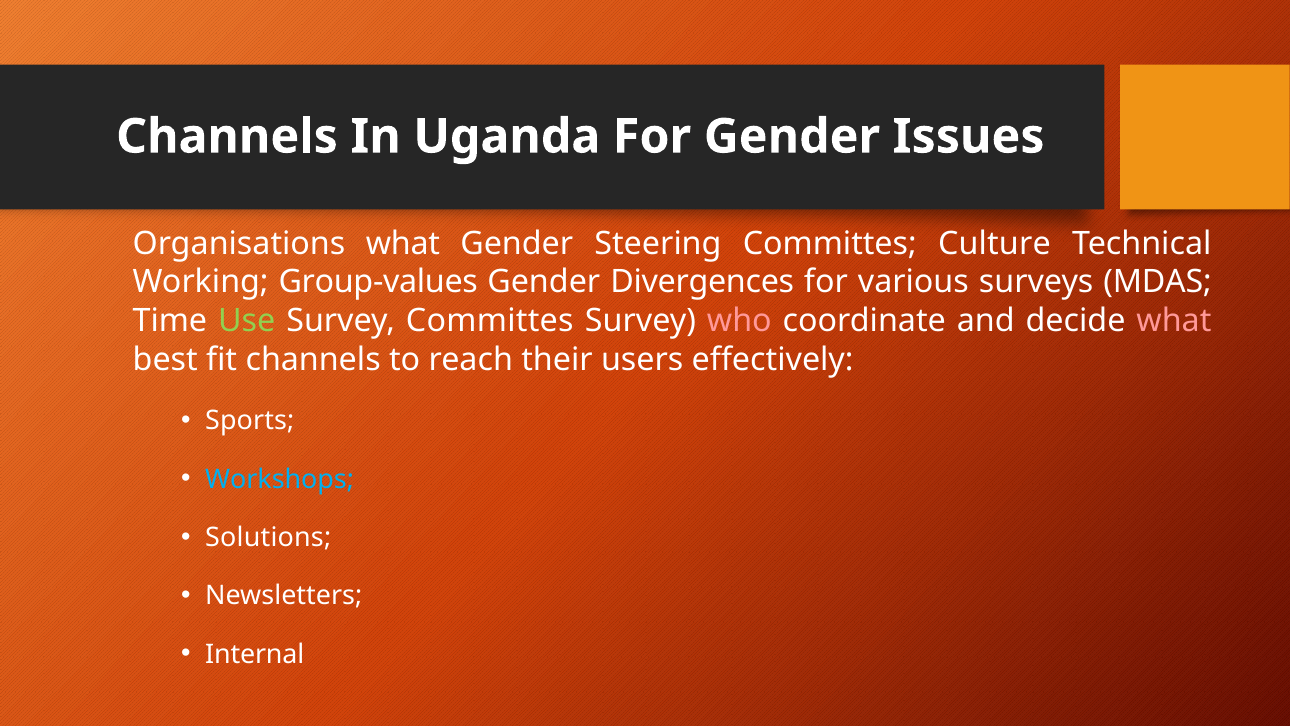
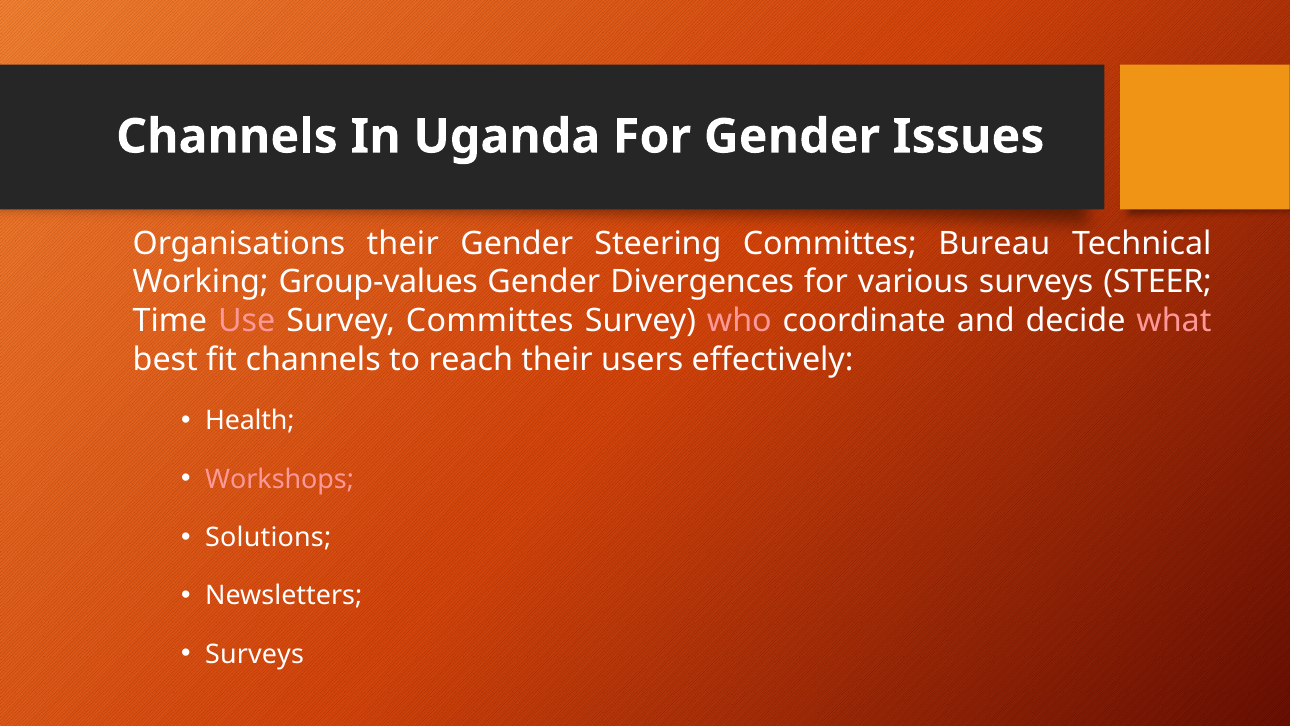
Organisations what: what -> their
Culture: Culture -> Bureau
MDAS: MDAS -> STEER
Use colour: light green -> pink
Sports: Sports -> Health
Workshops colour: light blue -> pink
Internal at (255, 654): Internal -> Surveys
